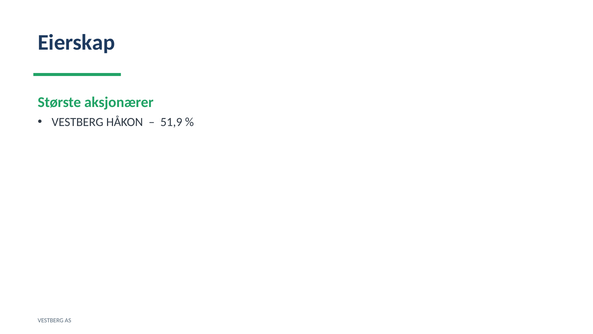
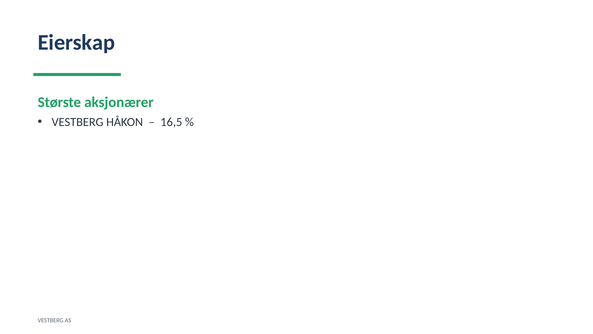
51,9: 51,9 -> 16,5
